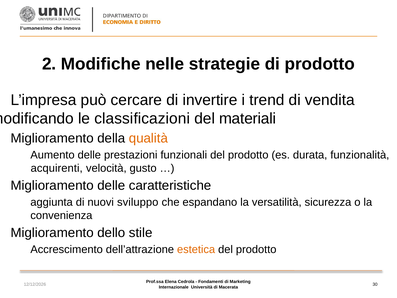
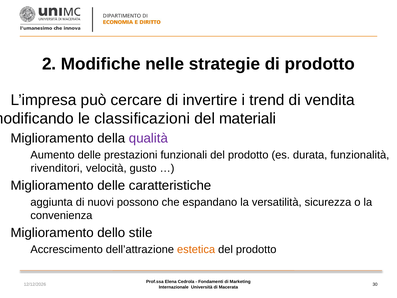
qualità colour: orange -> purple
acquirenti: acquirenti -> rivenditori
sviluppo: sviluppo -> possono
